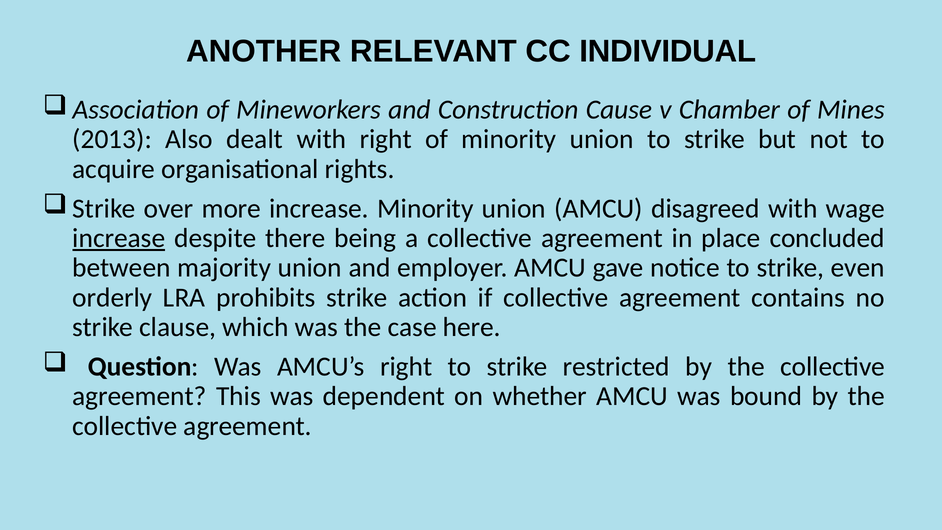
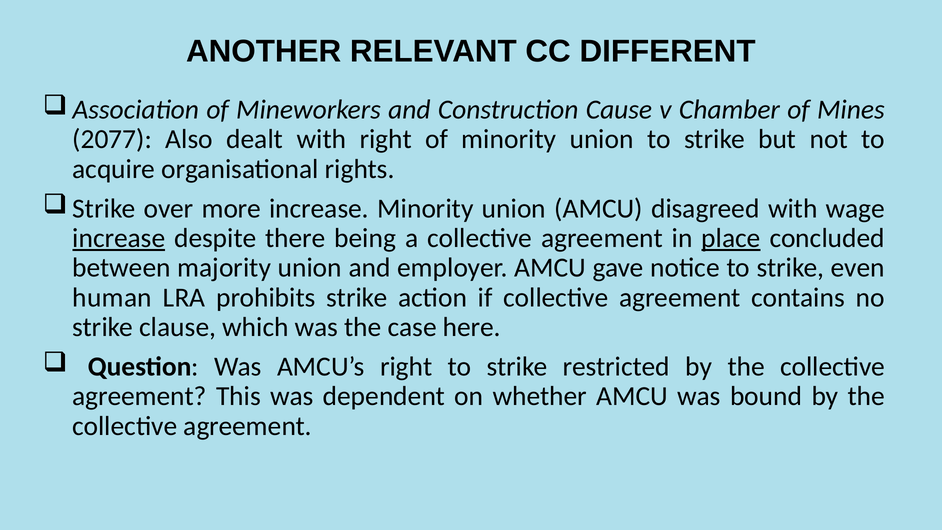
INDIVIDUAL: INDIVIDUAL -> DIFFERENT
2013: 2013 -> 2077
place underline: none -> present
orderly: orderly -> human
